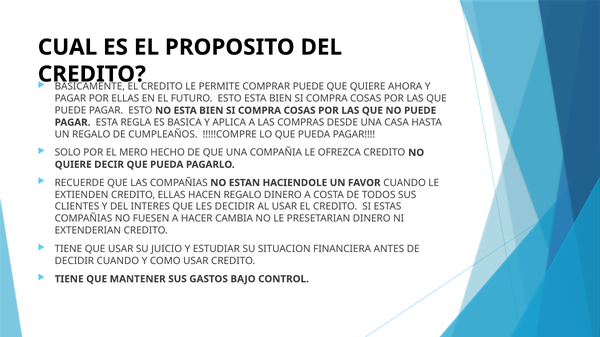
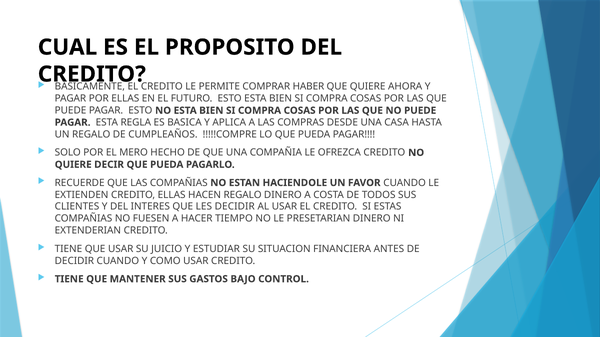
COMPRAR PUEDE: PUEDE -> HABER
CAMBIA: CAMBIA -> TIEMPO
